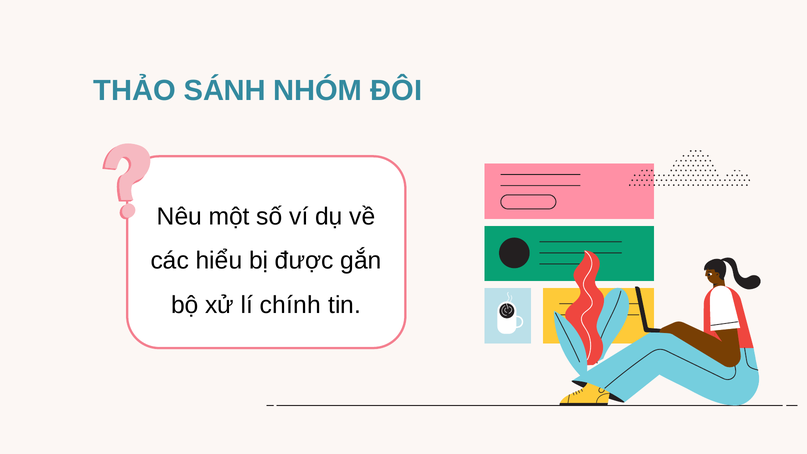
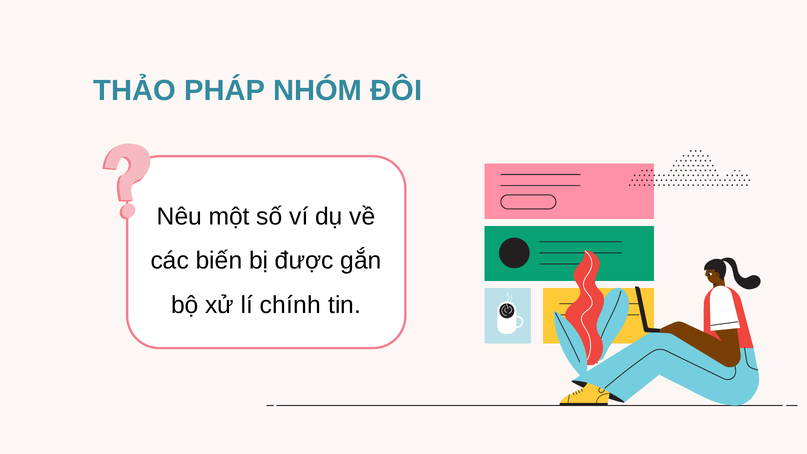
SÁNH: SÁNH -> PHÁP
hiểu: hiểu -> biến
